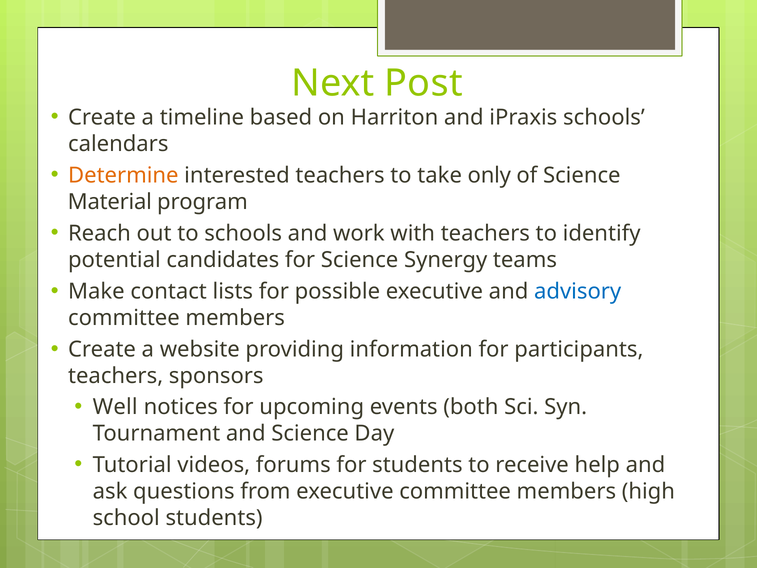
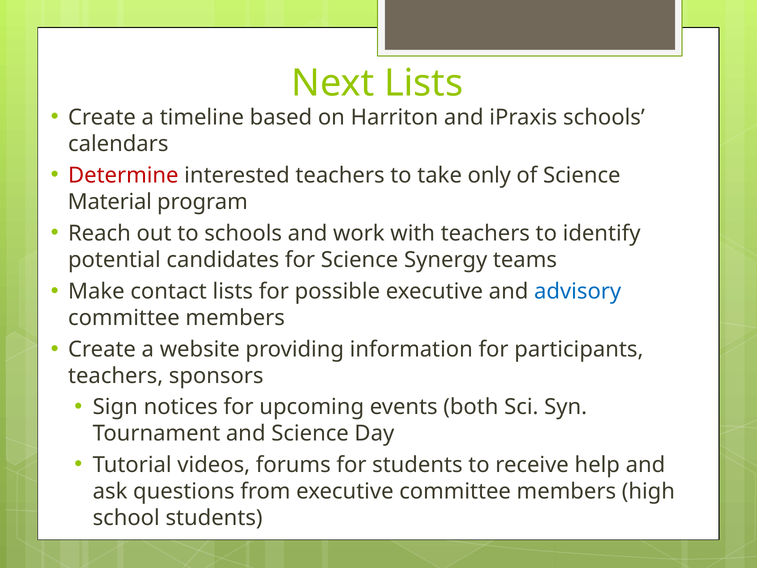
Next Post: Post -> Lists
Determine colour: orange -> red
Well: Well -> Sign
